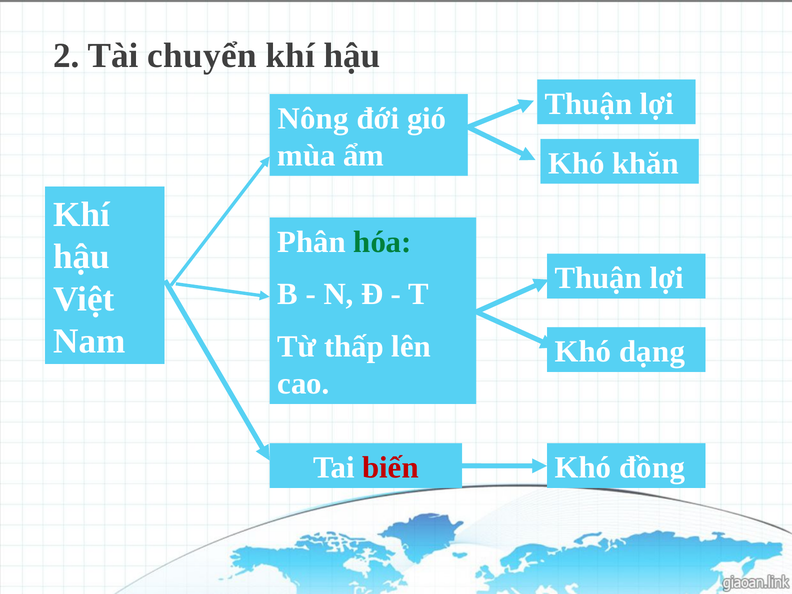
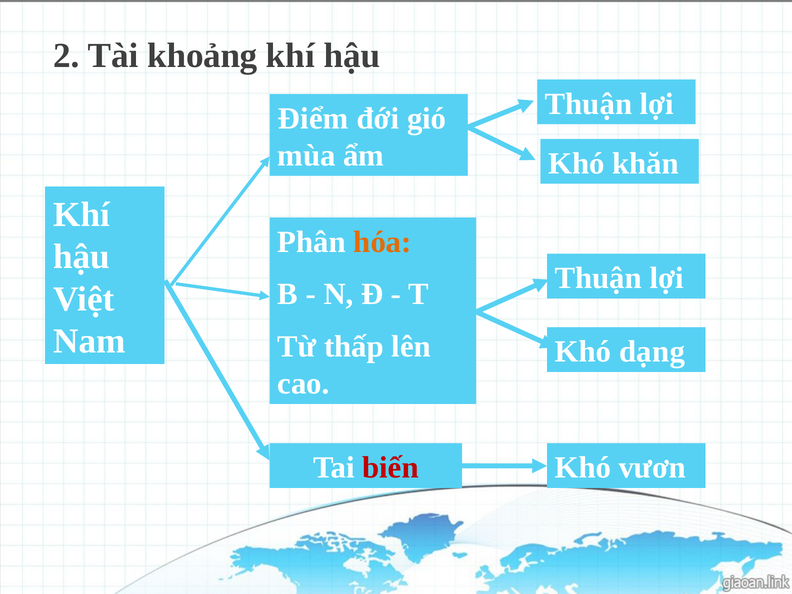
chuyển: chuyển -> khoảng
Nông: Nông -> Điểm
hóa colour: green -> orange
đồng: đồng -> vươn
